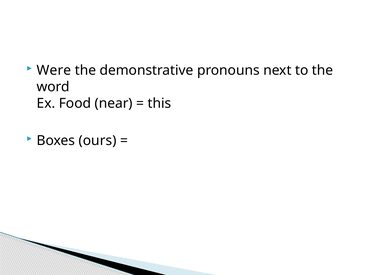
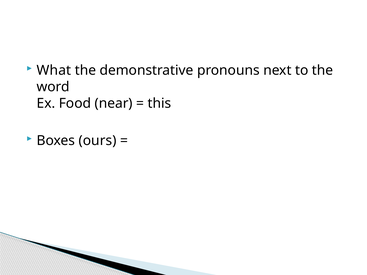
Were: Were -> What
